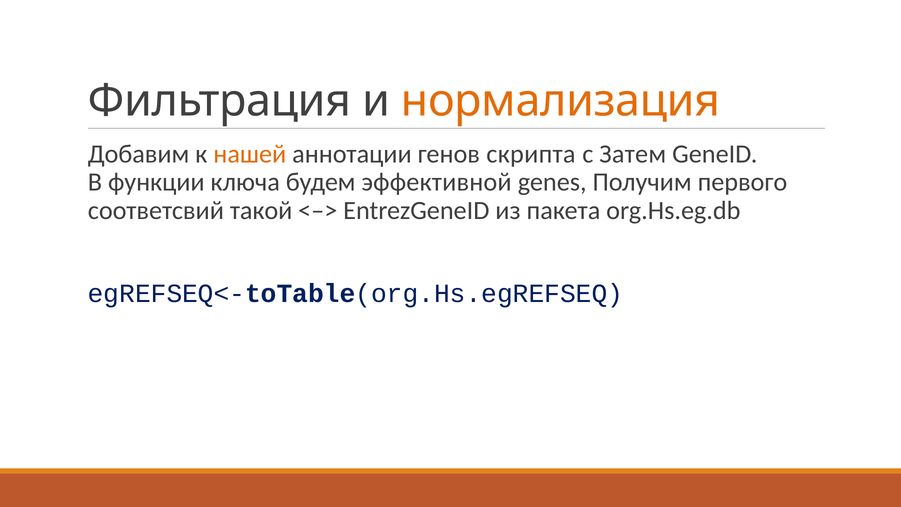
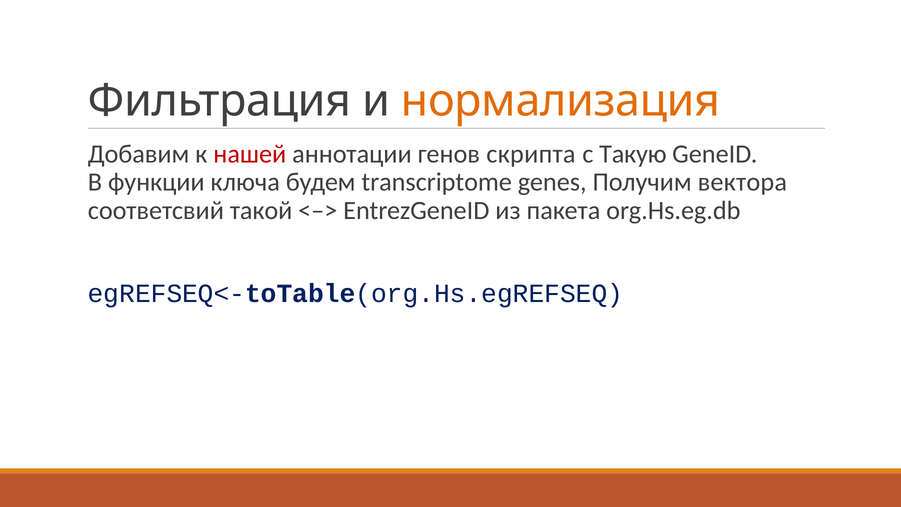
нашей colour: orange -> red
Затем: Затем -> Такую
эффективной: эффективной -> transcriptome
первого: первого -> вектора
